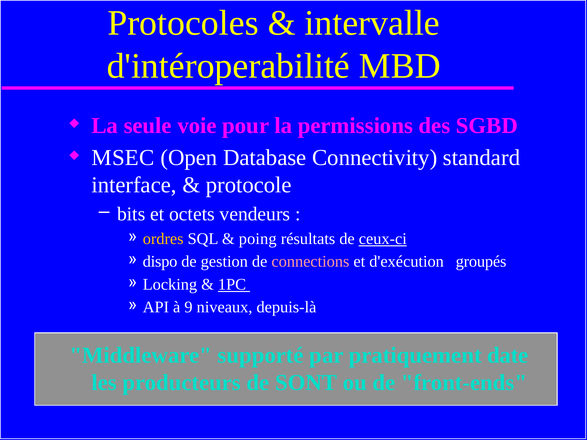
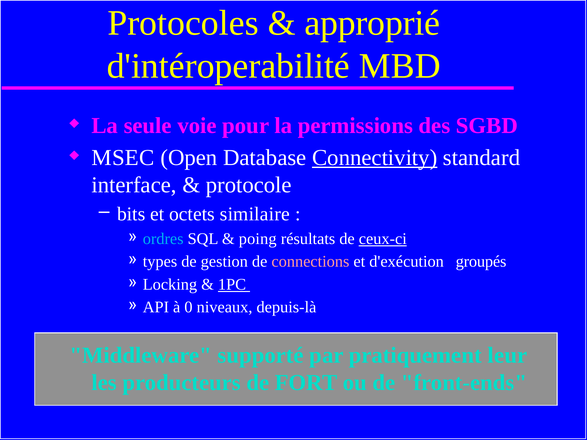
intervalle: intervalle -> approprié
Connectivity underline: none -> present
vendeurs: vendeurs -> similaire
ordres colour: yellow -> light blue
dispo: dispo -> types
9: 9 -> 0
date: date -> leur
SONT: SONT -> FORT
